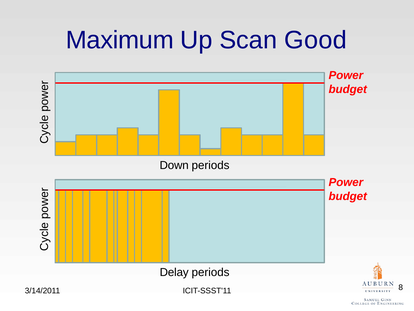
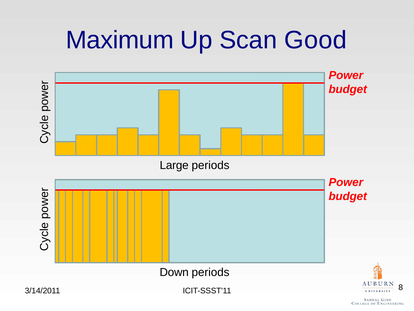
Down: Down -> Large
Delay: Delay -> Down
